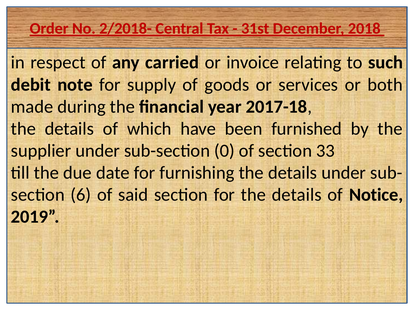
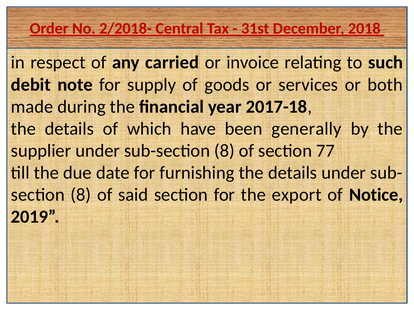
furnished: furnished -> generally
sub-section 0: 0 -> 8
33: 33 -> 77
section 6: 6 -> 8
for the details: details -> export
